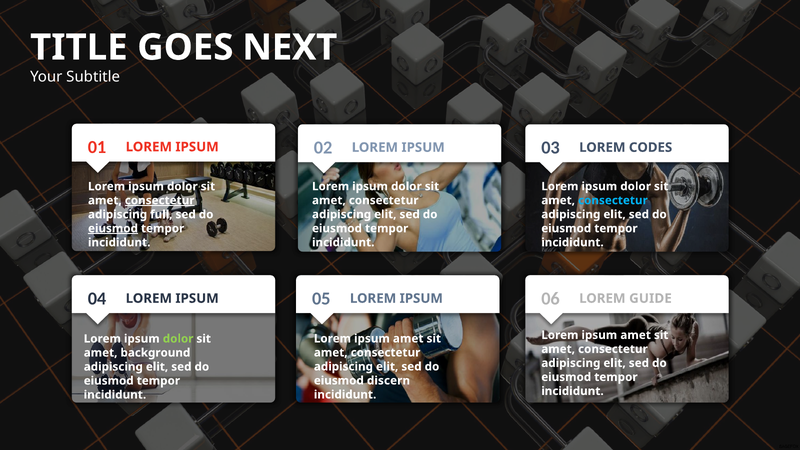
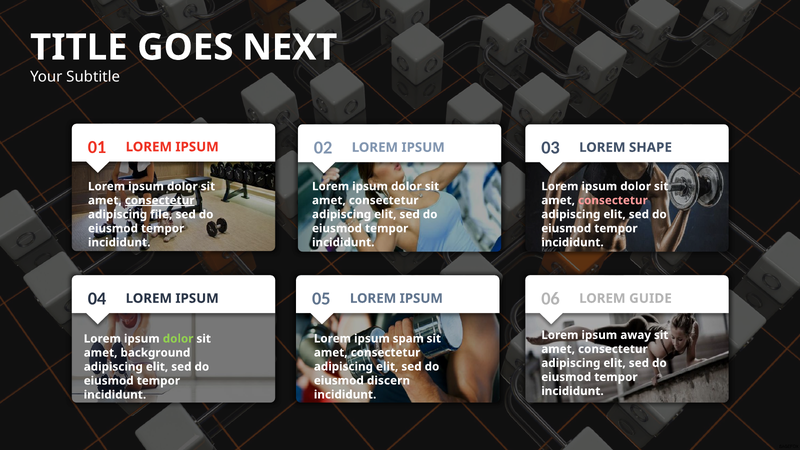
CODES: CODES -> SHAPE
consectetur at (613, 200) colour: light blue -> pink
full: full -> file
eiusmod at (113, 228) underline: present -> none
amet at (636, 335): amet -> away
amet at (408, 339): amet -> spam
